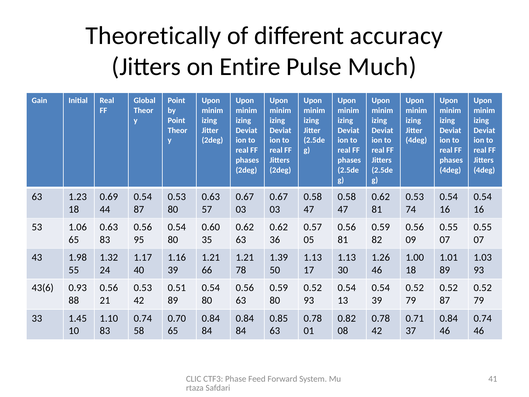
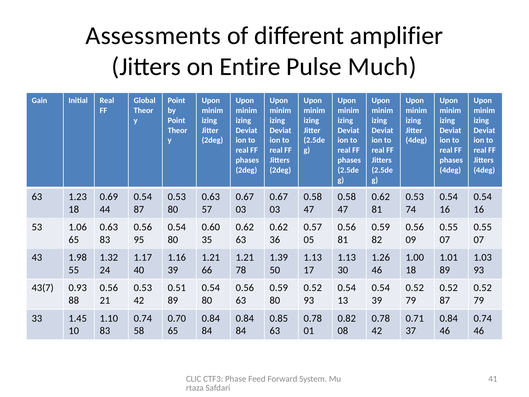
Theoretically: Theoretically -> Assessments
accuracy: accuracy -> amplifier
43(6: 43(6 -> 43(7
